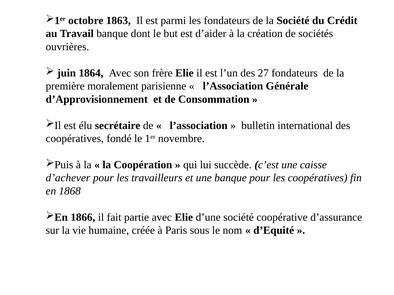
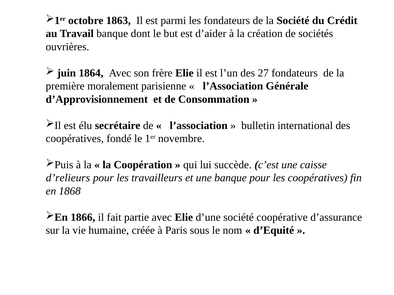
d’achever: d’achever -> d’relieurs
